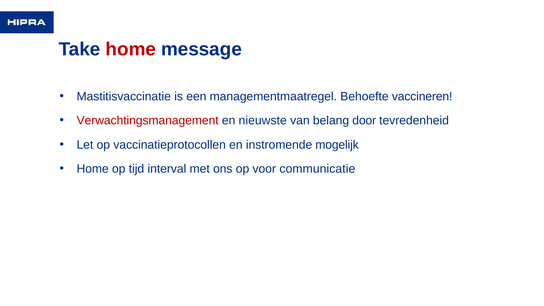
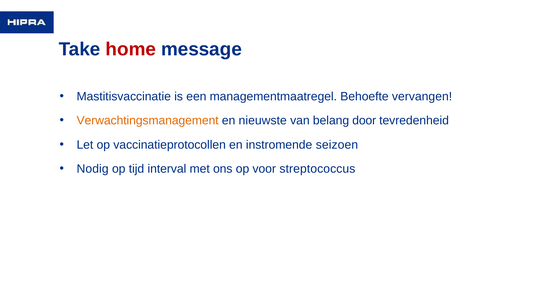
vaccineren: vaccineren -> vervangen
Verwachtingsmanagement colour: red -> orange
mogelijk: mogelijk -> seizoen
Home at (93, 169): Home -> Nodig
communicatie: communicatie -> streptococcus
